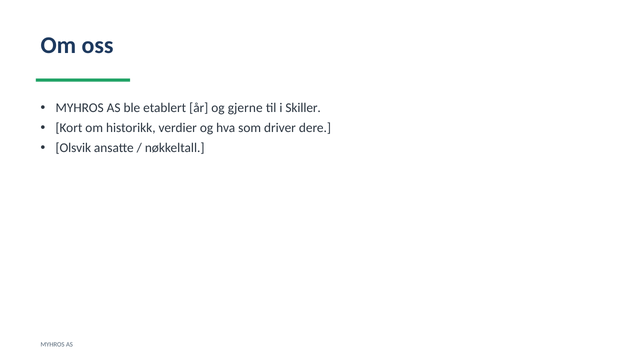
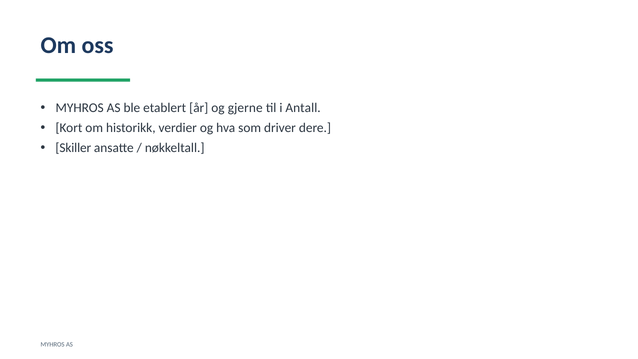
Skiller: Skiller -> Antall
Olsvik: Olsvik -> Skiller
